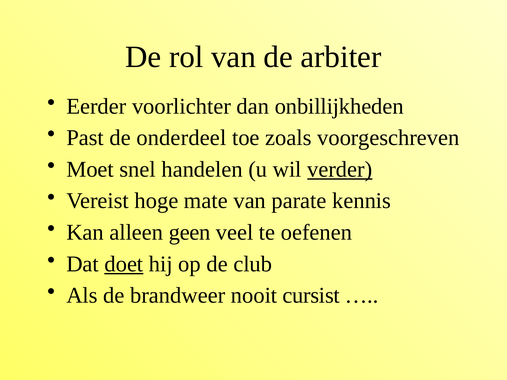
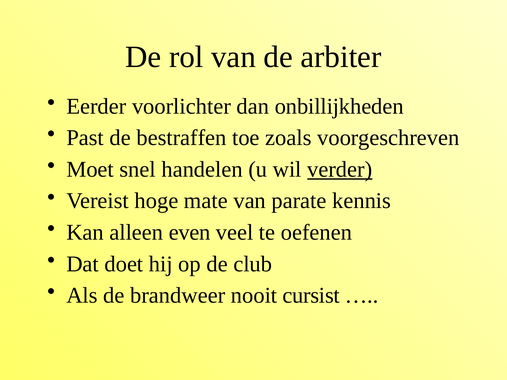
onderdeel: onderdeel -> bestraffen
geen: geen -> even
doet underline: present -> none
